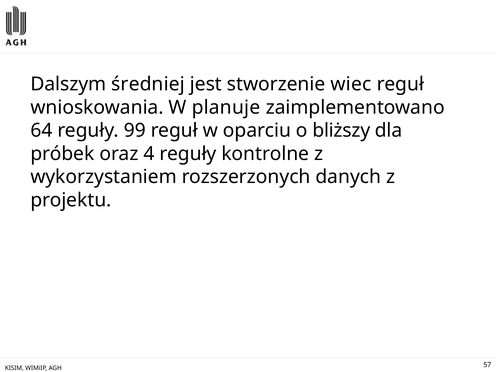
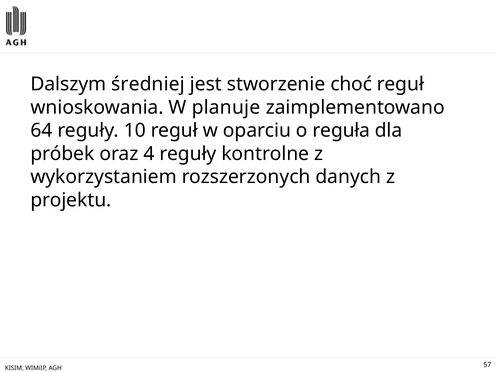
wiec: wiec -> choć
99: 99 -> 10
bliższy: bliższy -> reguła
